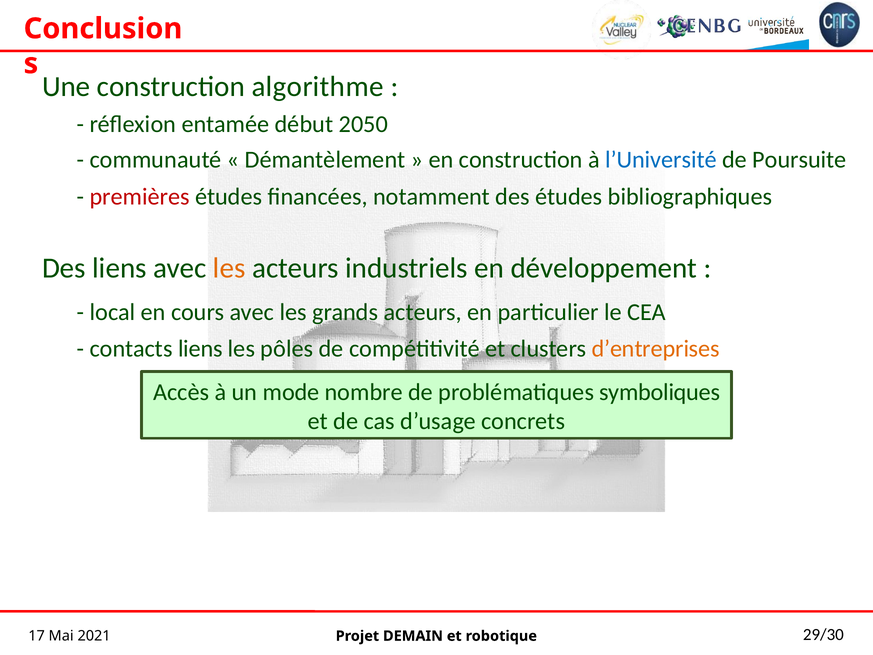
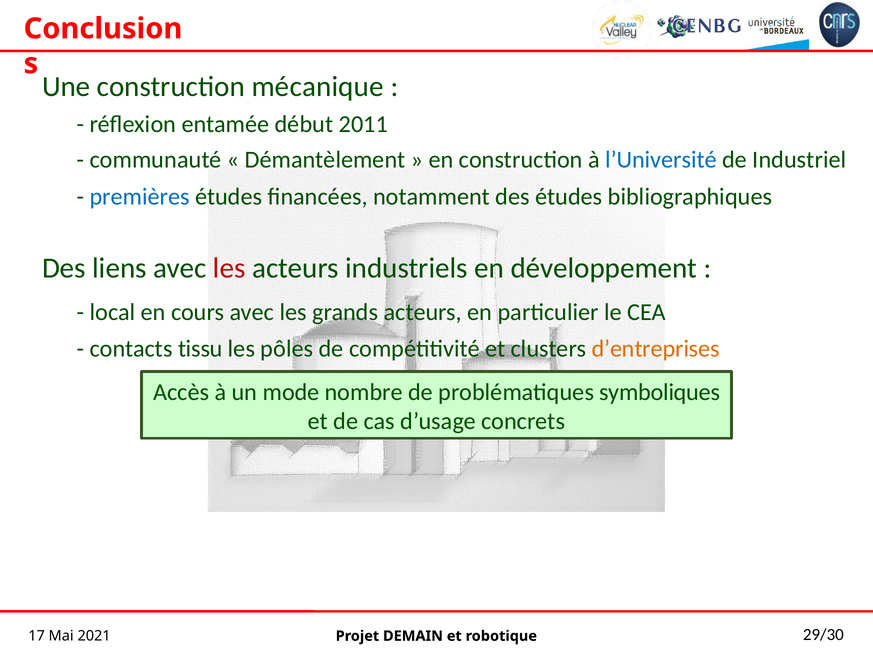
algorithme: algorithme -> mécanique
2050: 2050 -> 2011
Poursuite: Poursuite -> Industriel
premières colour: red -> blue
les at (229, 268) colour: orange -> red
contacts liens: liens -> tissu
